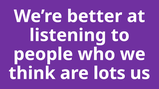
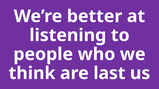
lots: lots -> last
